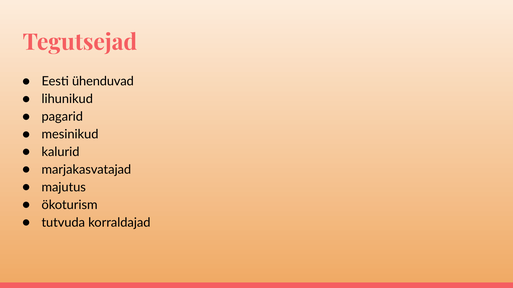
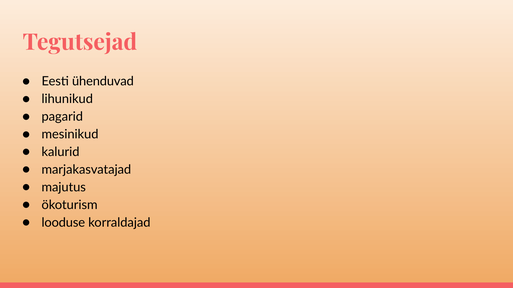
tutvuda: tutvuda -> looduse
